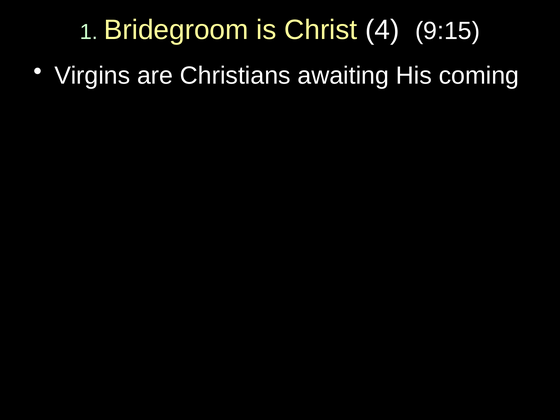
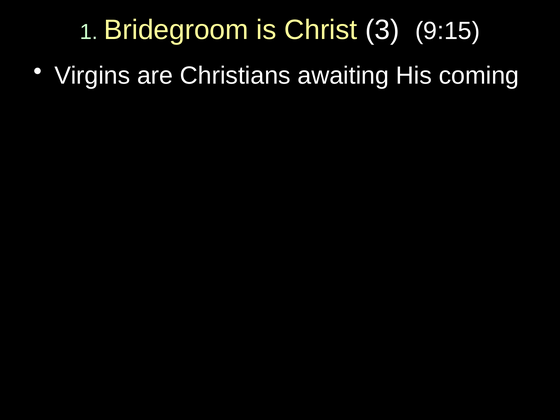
4: 4 -> 3
